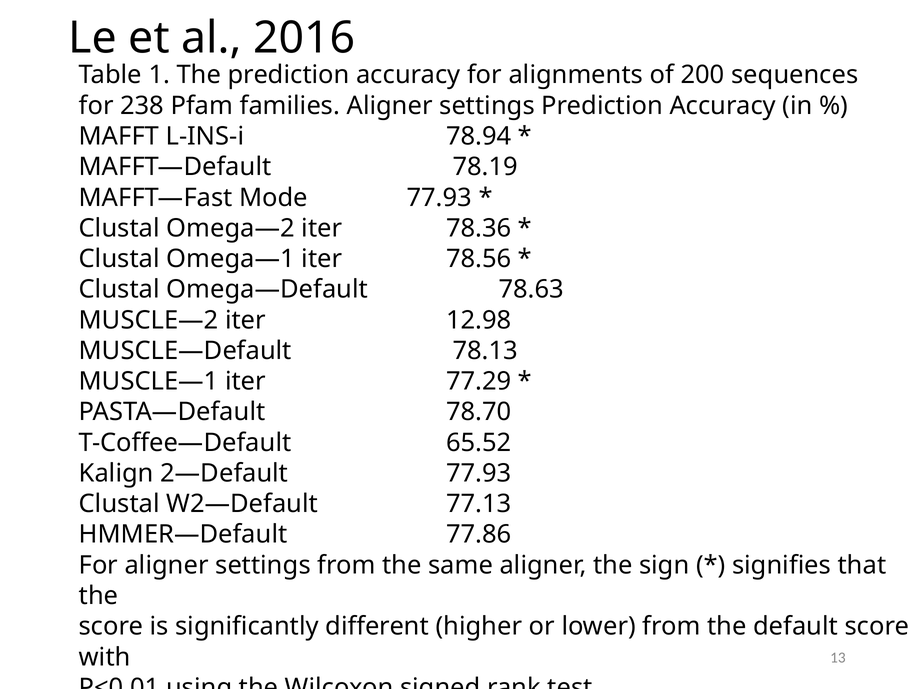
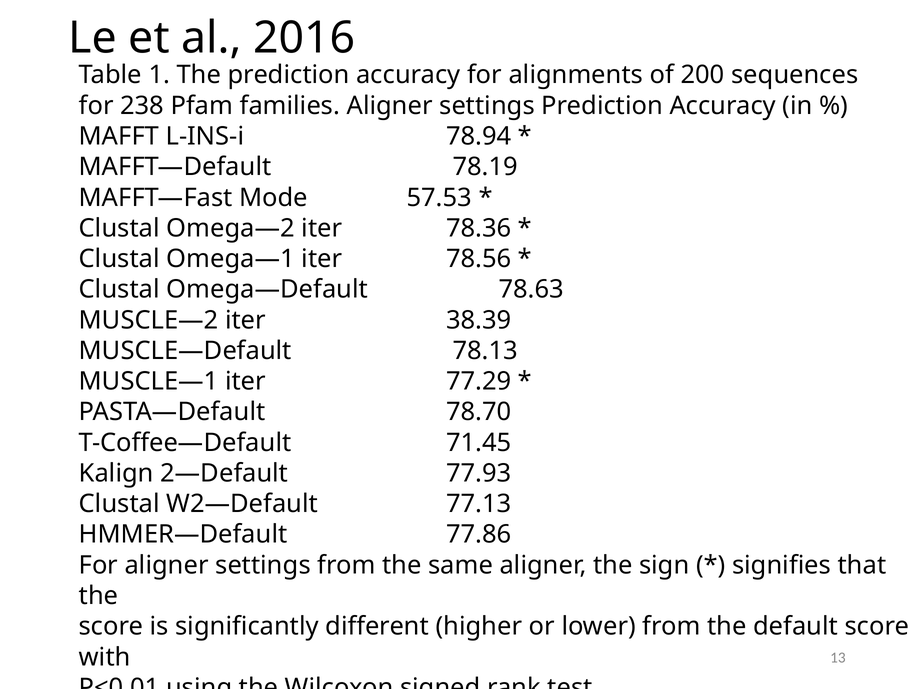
Mode 77.93: 77.93 -> 57.53
12.98: 12.98 -> 38.39
65.52: 65.52 -> 71.45
